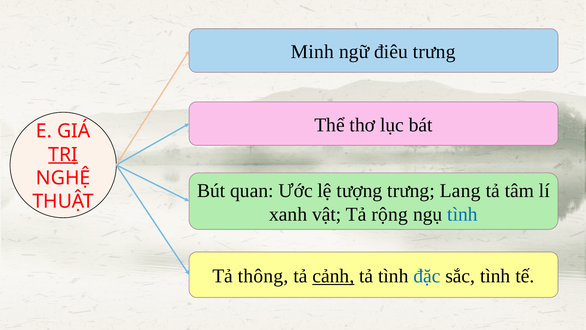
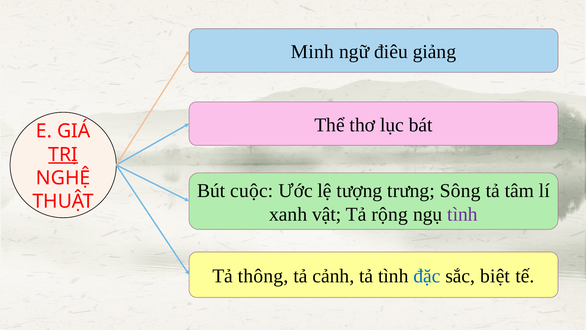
điêu trưng: trưng -> giảng
quan: quan -> cuộc
Lang: Lang -> Sông
tình at (462, 214) colour: blue -> purple
cảnh underline: present -> none
sắc tình: tình -> biệt
